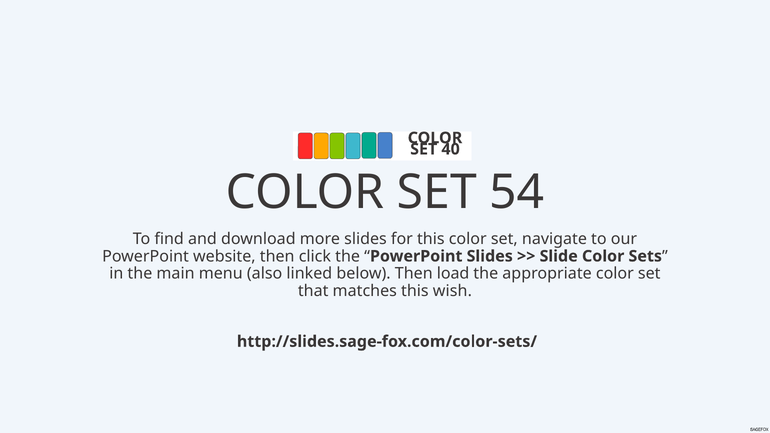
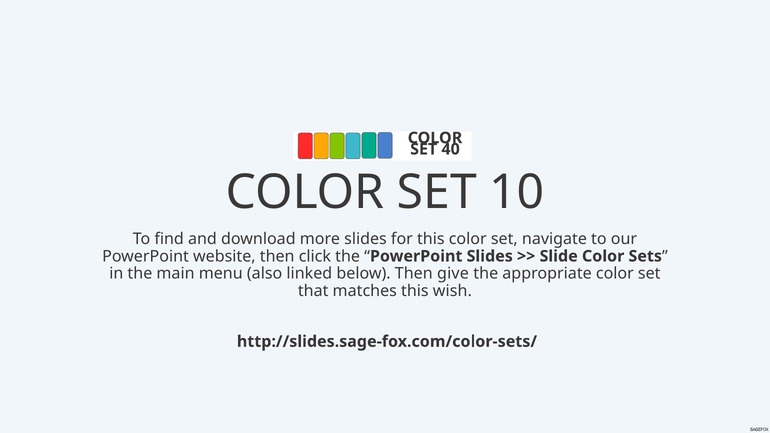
54: 54 -> 10
load: load -> give
